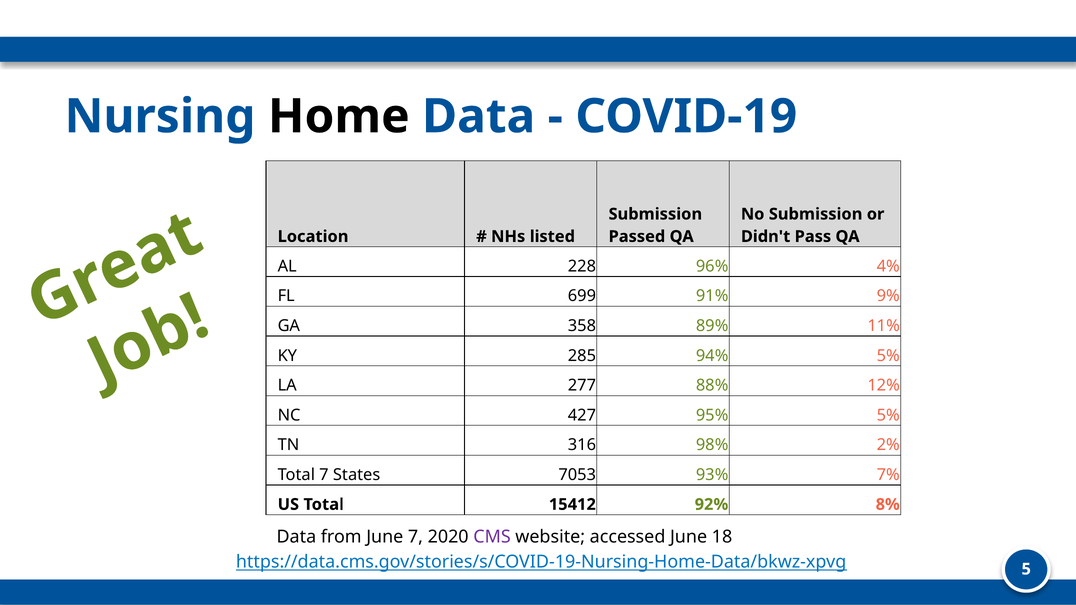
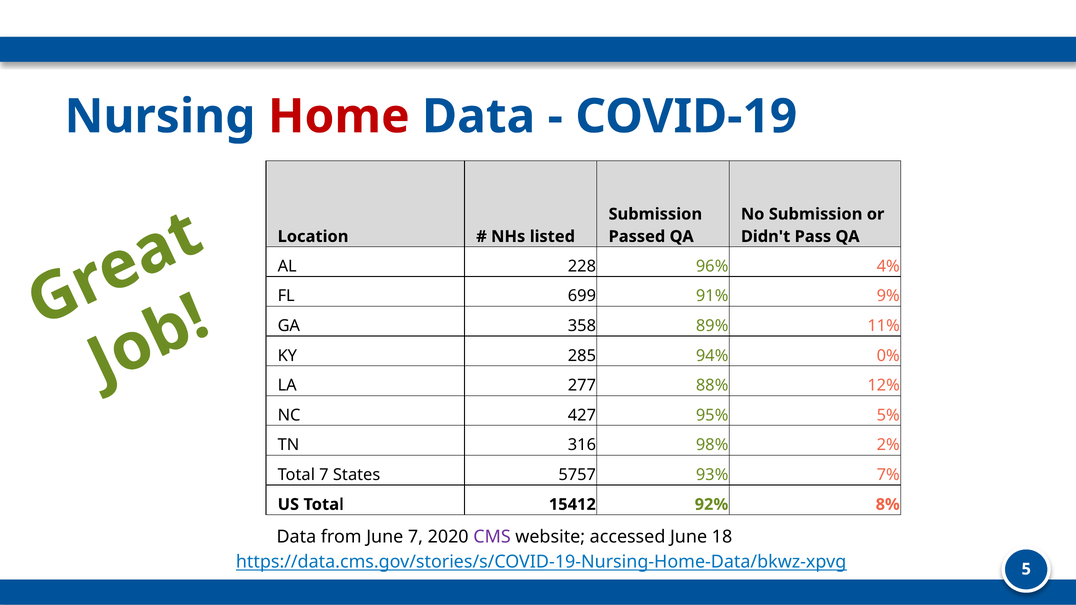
Home colour: black -> red
94% 5%: 5% -> 0%
7053: 7053 -> 5757
